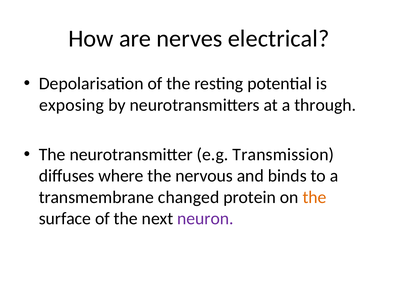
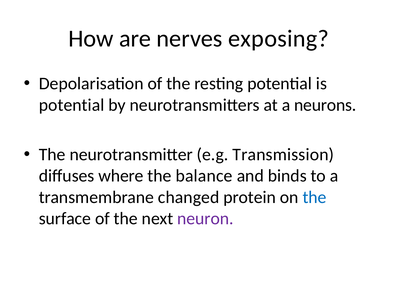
electrical: electrical -> exposing
exposing at (72, 105): exposing -> potential
through: through -> neurons
nervous: nervous -> balance
the at (315, 197) colour: orange -> blue
